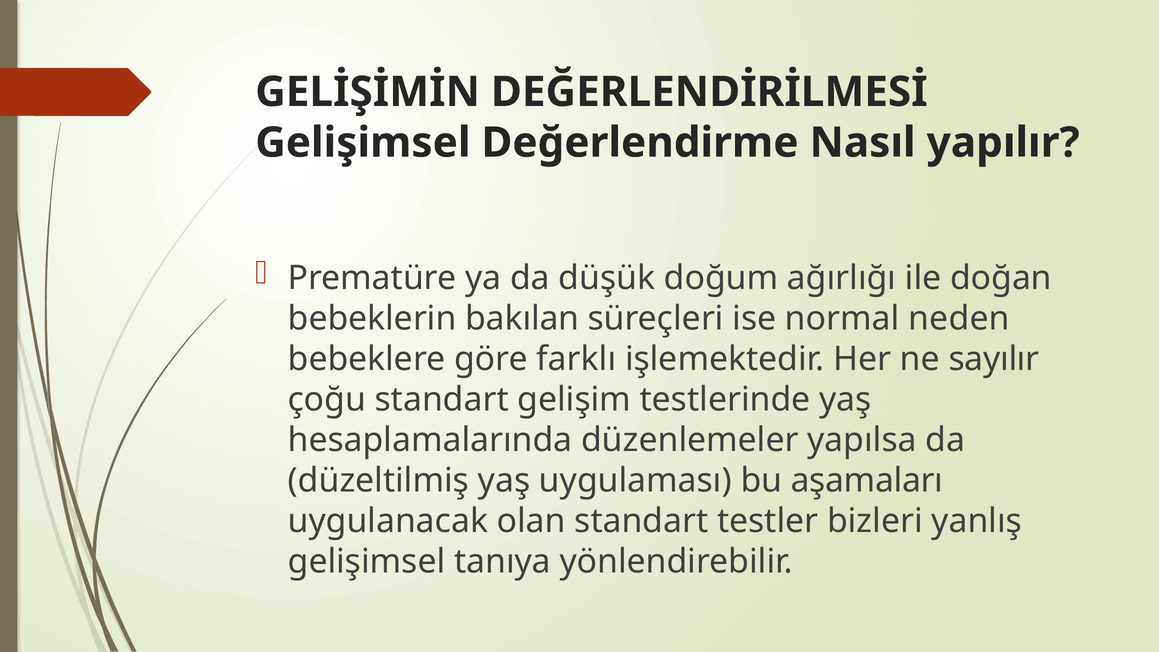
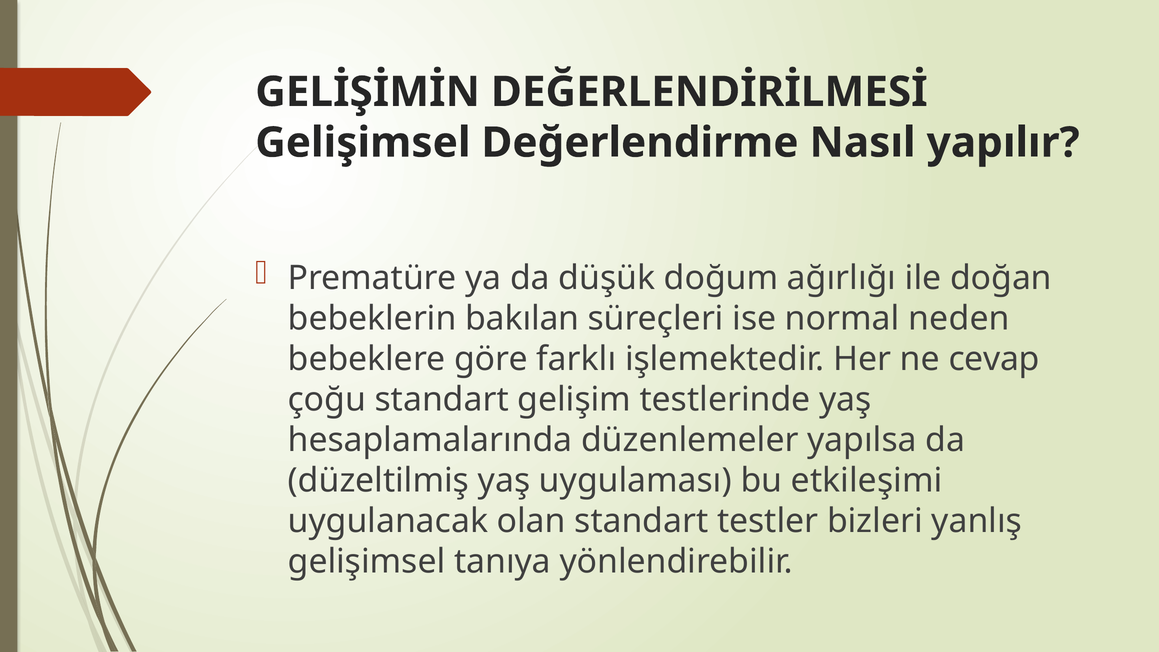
sayılır: sayılır -> cevap
aşamaları: aşamaları -> etkileşimi
